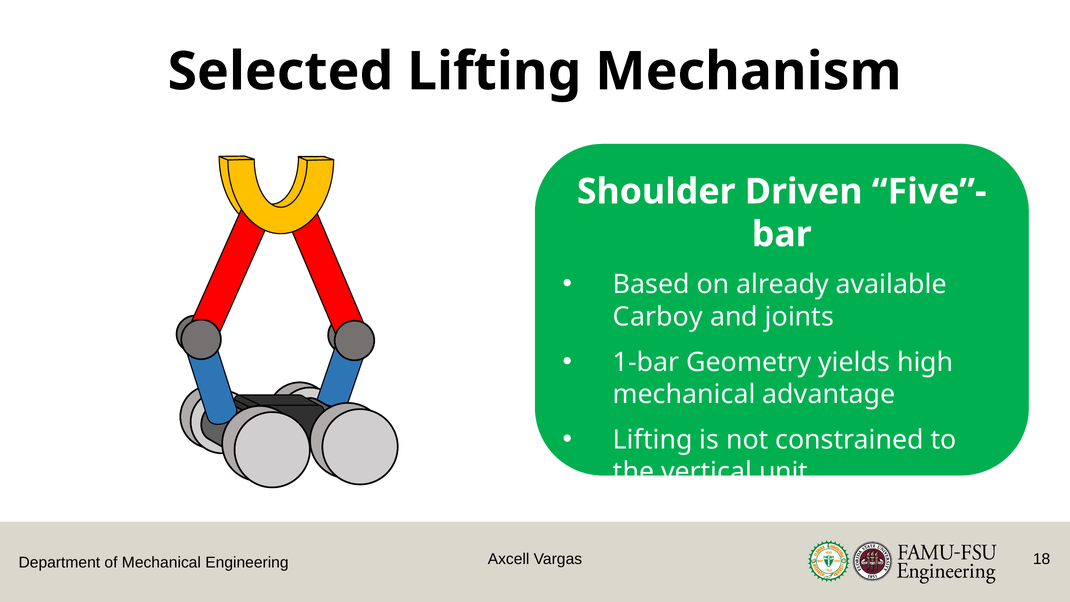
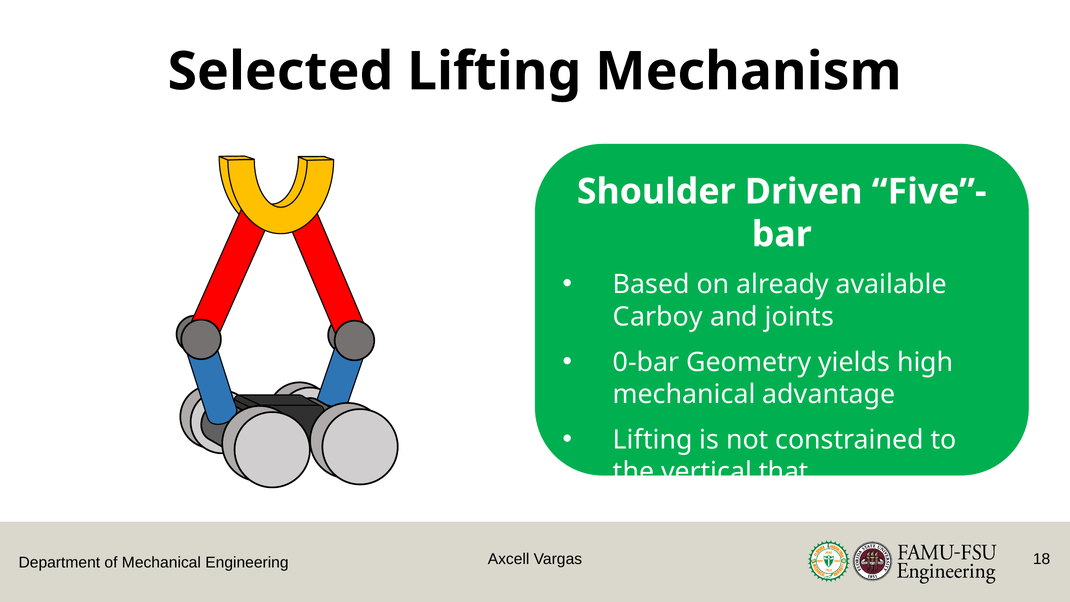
1-bar: 1-bar -> 0-bar
unit: unit -> that
